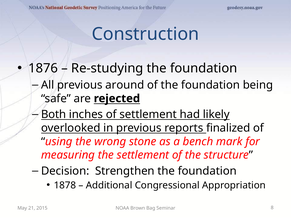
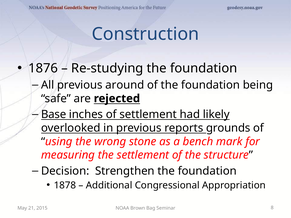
Both: Both -> Base
finalized: finalized -> grounds
